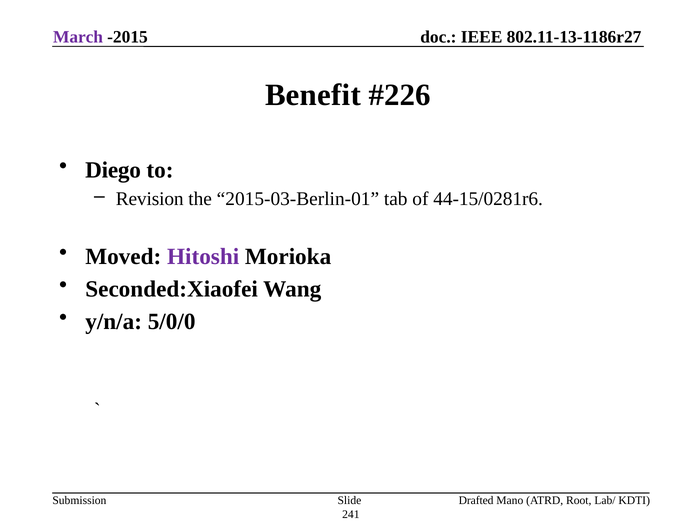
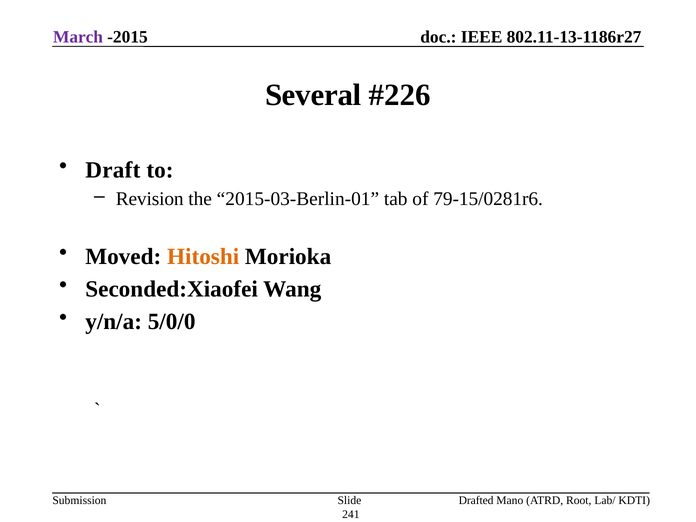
Benefit: Benefit -> Several
Diego: Diego -> Draft
44-15/0281r6: 44-15/0281r6 -> 79-15/0281r6
Hitoshi colour: purple -> orange
